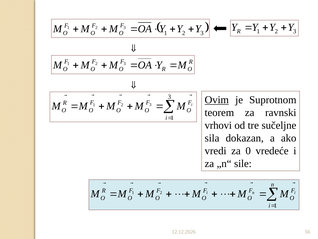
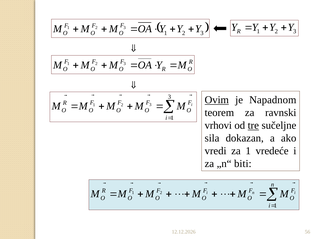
Suprotnom: Suprotnom -> Napadnom
tre underline: none -> present
za 0: 0 -> 1
sile: sile -> biti
